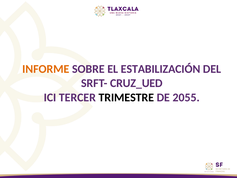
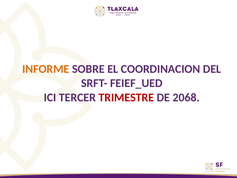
ESTABILIZACIÓN: ESTABILIZACIÓN -> COORDINACION
CRUZ_UED: CRUZ_UED -> FEIEF_UED
TRIMESTRE colour: black -> red
2055: 2055 -> 2068
